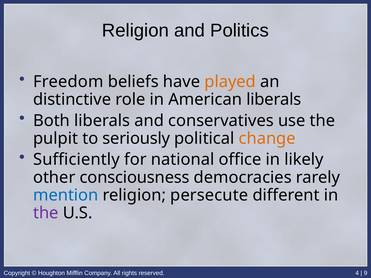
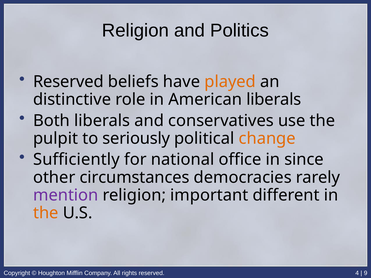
Freedom at (68, 82): Freedom -> Reserved
likely: likely -> since
consciousness: consciousness -> circumstances
mention colour: blue -> purple
persecute: persecute -> important
the at (46, 213) colour: purple -> orange
